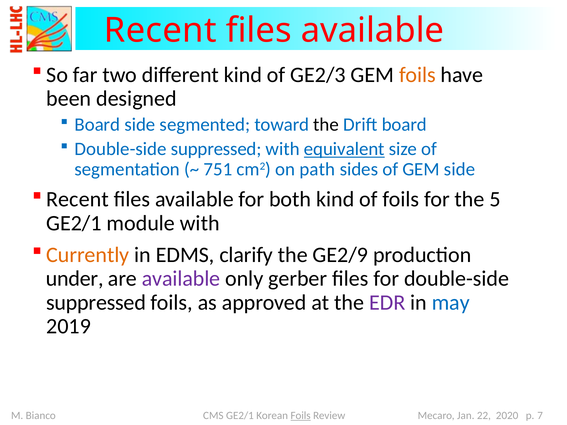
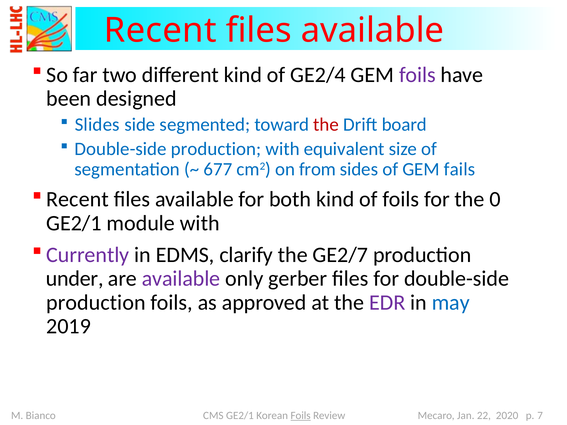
GE2/3: GE2/3 -> GE2/4
foils at (417, 75) colour: orange -> purple
Board at (97, 125): Board -> Slides
the at (326, 125) colour: black -> red
suppressed at (216, 149): suppressed -> production
equivalent underline: present -> none
751: 751 -> 677
path: path -> from
GEM side: side -> fails
5: 5 -> 0
Currently colour: orange -> purple
GE2/9: GE2/9 -> GE2/7
suppressed at (96, 303): suppressed -> production
